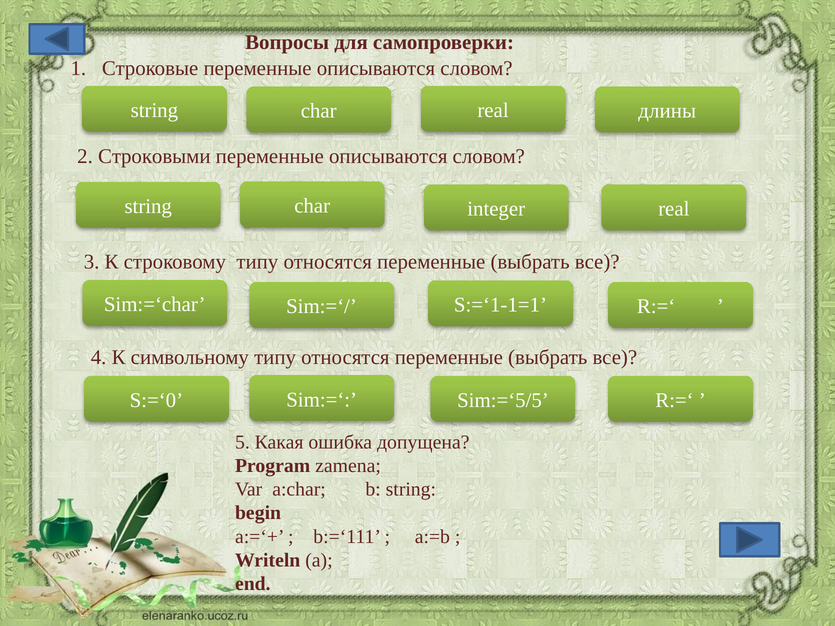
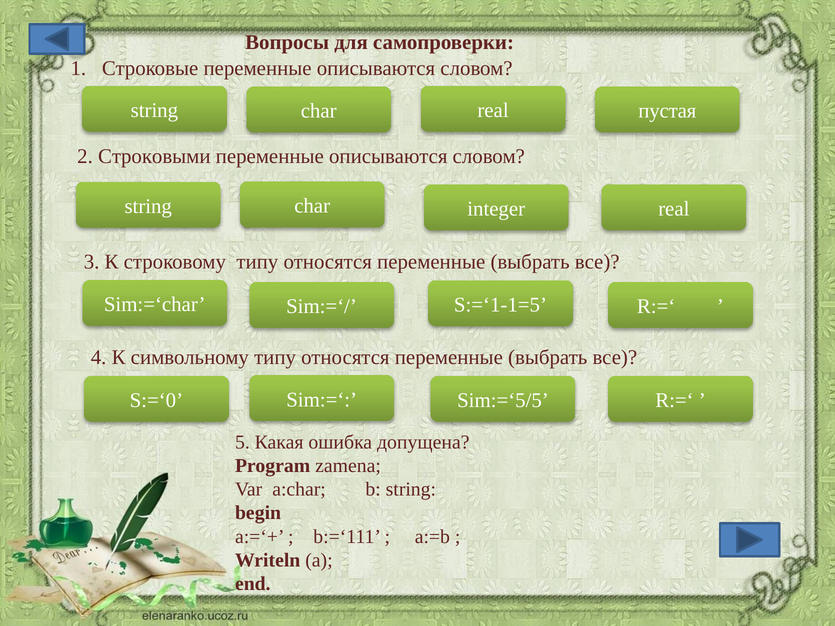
длины: длины -> пустая
S:=‘1-1=1: S:=‘1-1=1 -> S:=‘1-1=5
